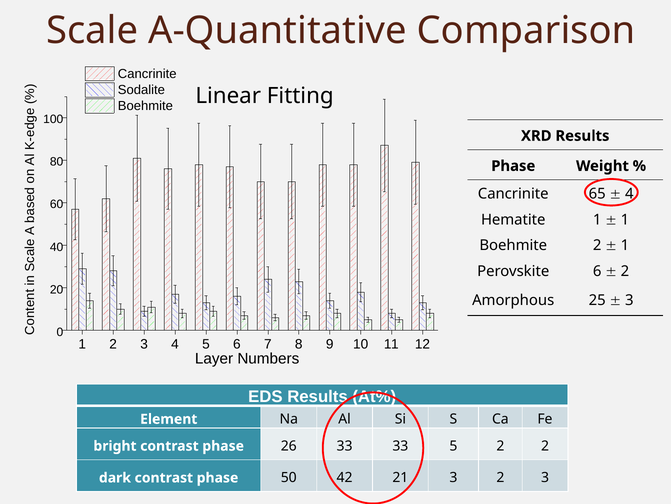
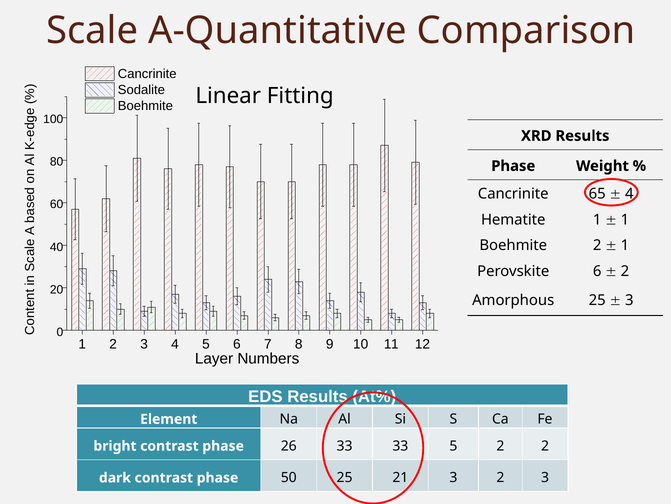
50 42: 42 -> 25
